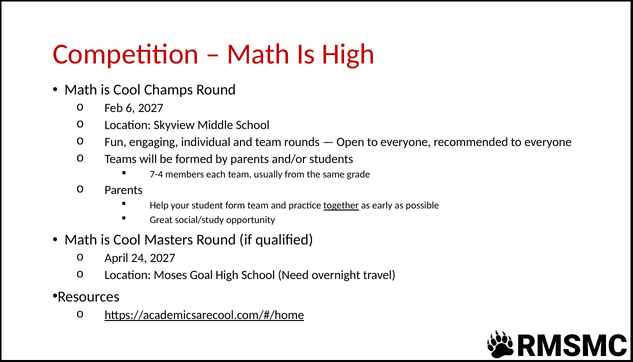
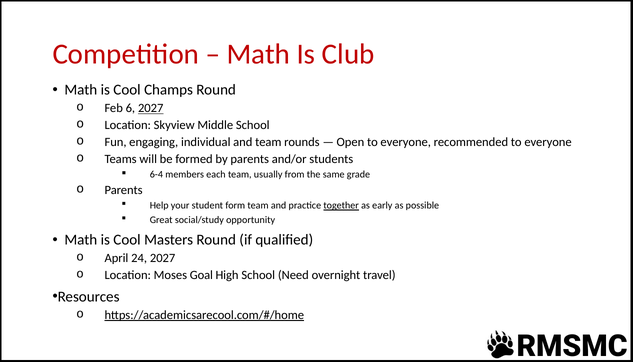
Is High: High -> Club
2027 at (151, 108) underline: none -> present
7-4: 7-4 -> 6-4
